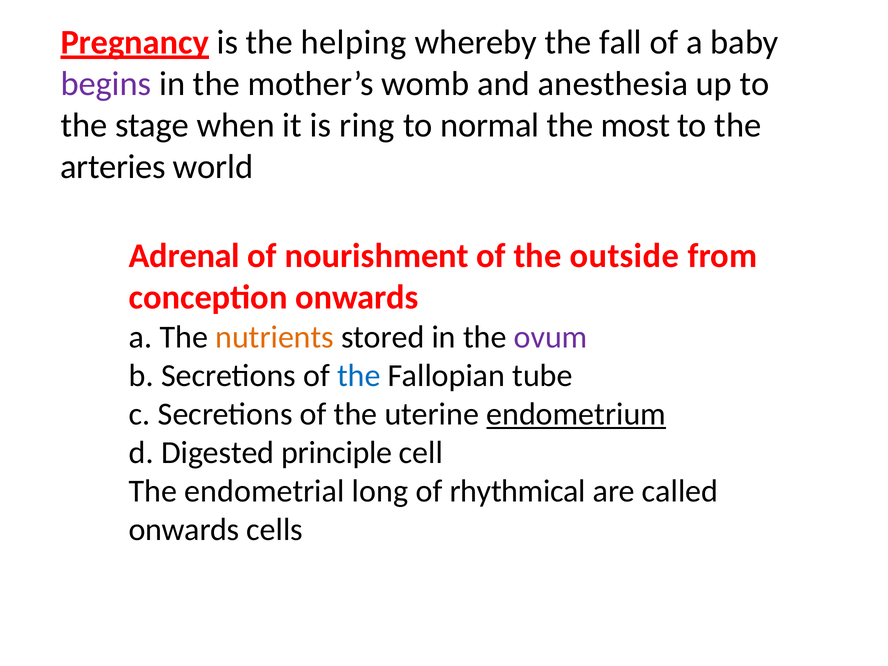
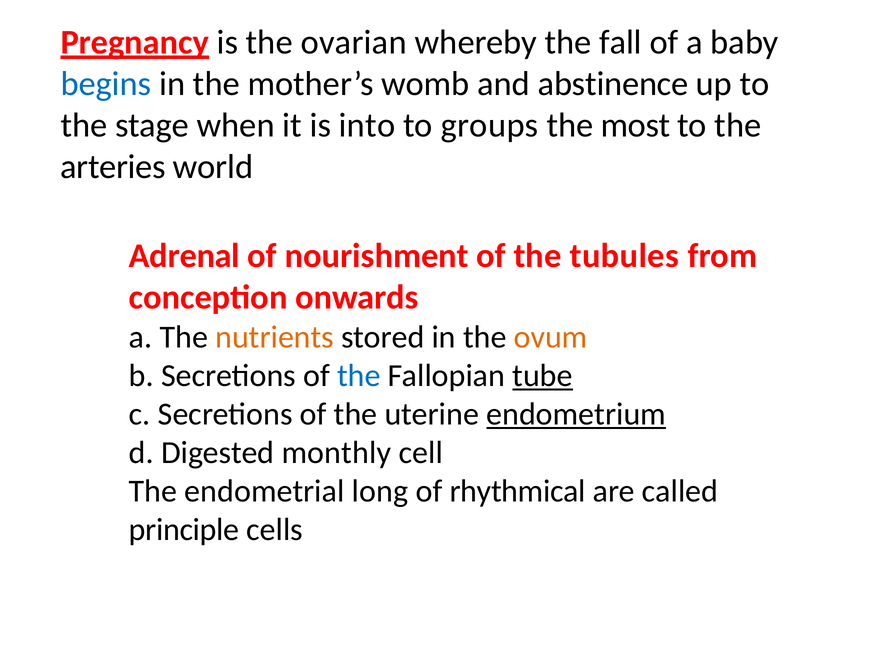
helping: helping -> ovarian
begins colour: purple -> blue
anesthesia: anesthesia -> abstinence
ring: ring -> into
normal: normal -> groups
outside: outside -> tubules
ovum colour: purple -> orange
tube underline: none -> present
principle: principle -> monthly
onwards at (184, 529): onwards -> principle
